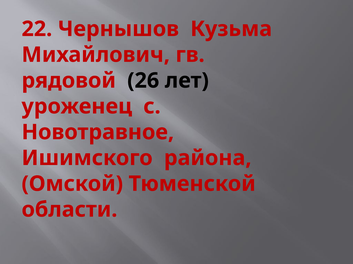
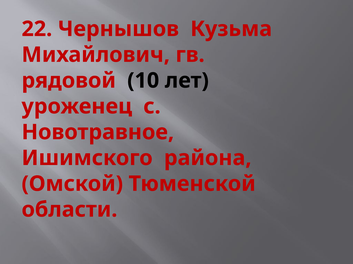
26: 26 -> 10
